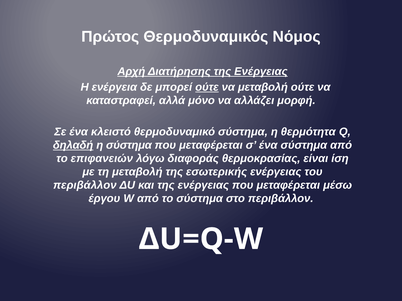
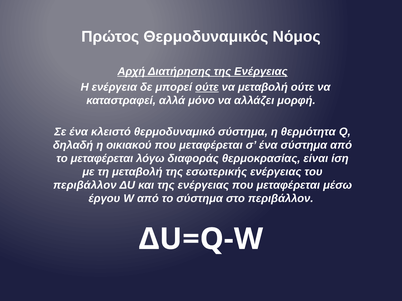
δηλαδή underline: present -> none
η σύστημα: σύστημα -> οικιακού
το επιφανειών: επιφανειών -> μεταφέρεται
